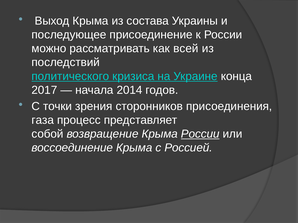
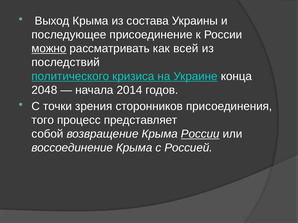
можно underline: none -> present
2017: 2017 -> 2048
газа: газа -> того
